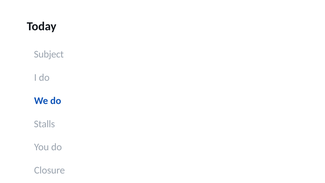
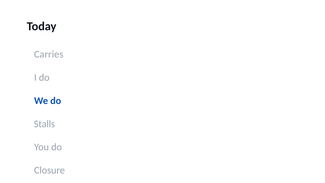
Subject: Subject -> Carries
